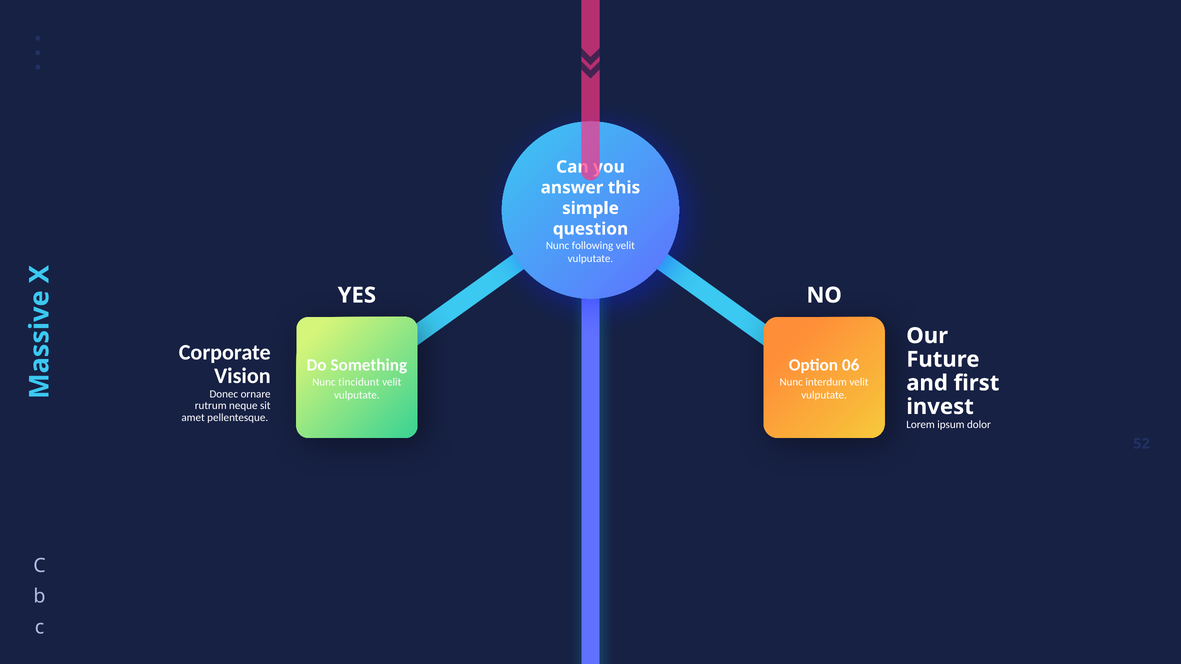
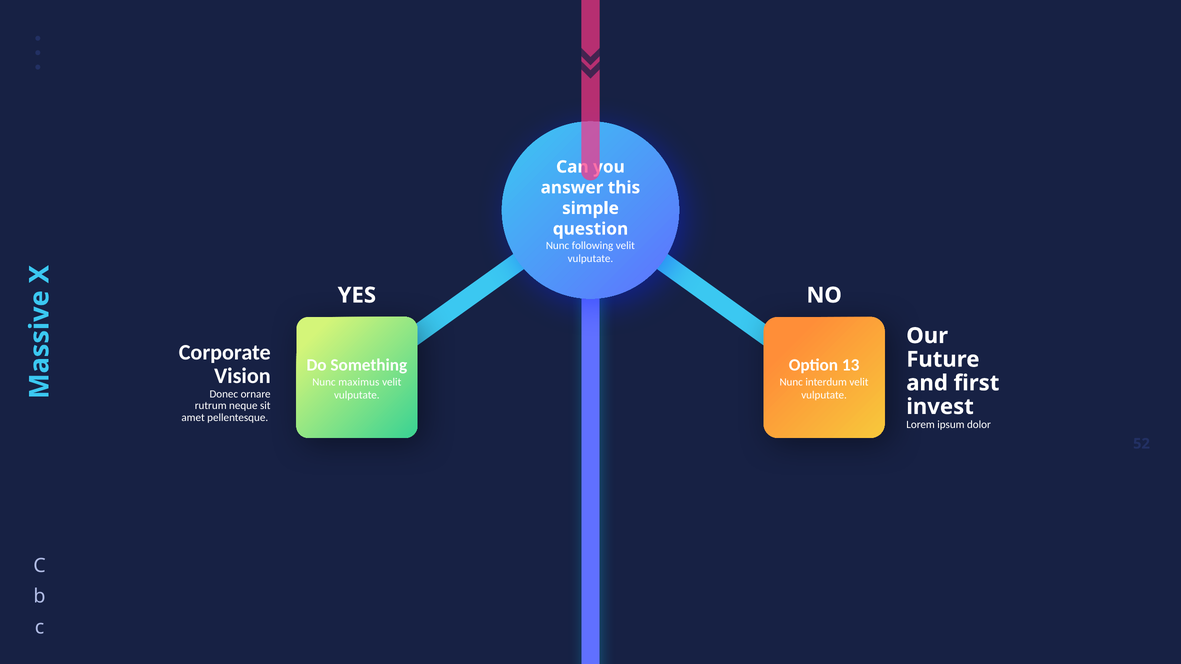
06: 06 -> 13
tincidunt: tincidunt -> maximus
